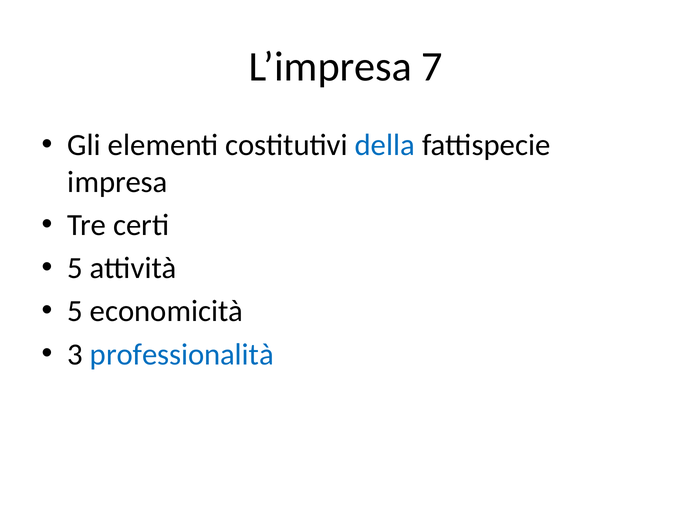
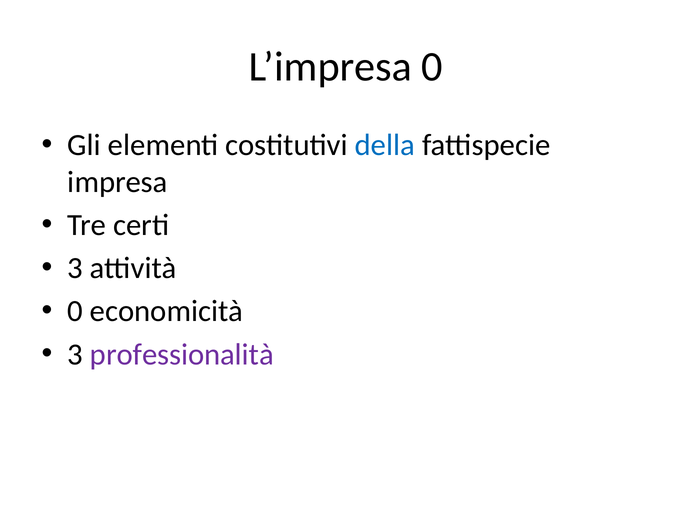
L’impresa 7: 7 -> 0
5 at (75, 268): 5 -> 3
5 at (75, 311): 5 -> 0
professionalità colour: blue -> purple
